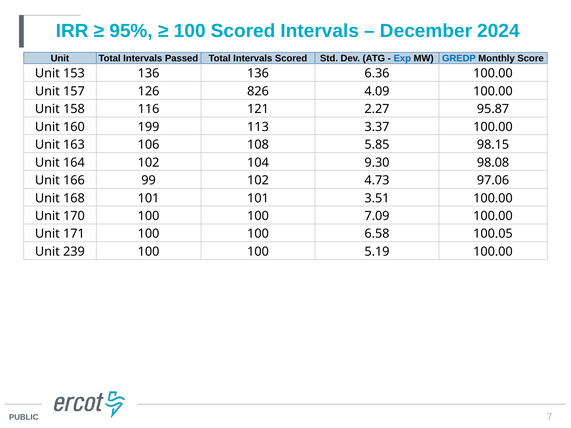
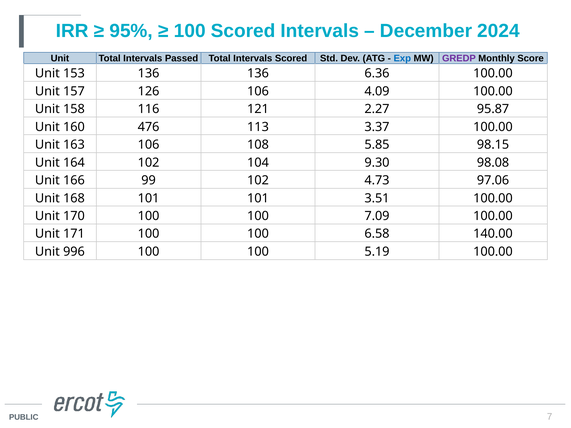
GREDP colour: blue -> purple
126 826: 826 -> 106
199: 199 -> 476
100.05: 100.05 -> 140.00
239: 239 -> 996
